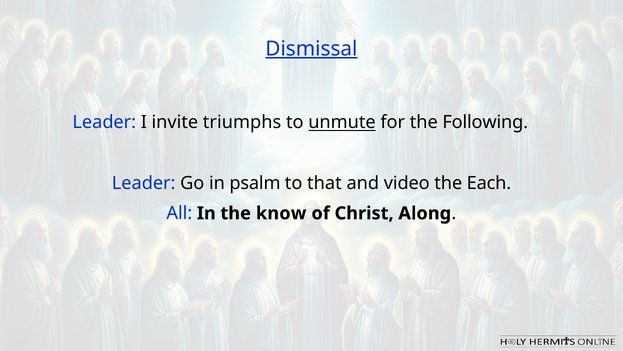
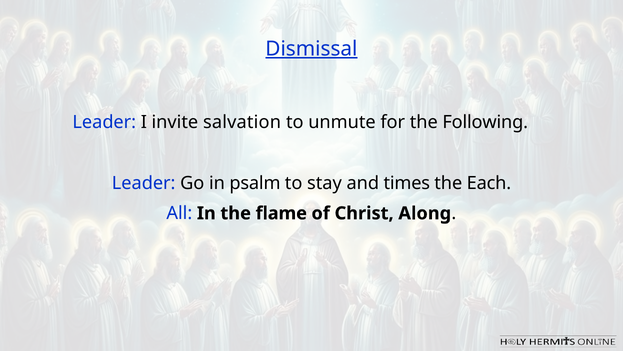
triumphs: triumphs -> salvation
unmute underline: present -> none
that: that -> stay
video: video -> times
know: know -> flame
